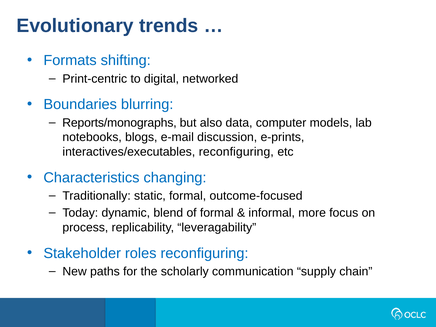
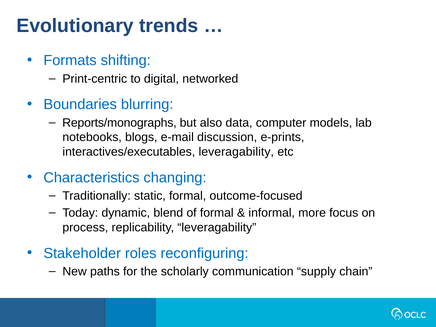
interactives/executables reconfiguring: reconfiguring -> leveragability
